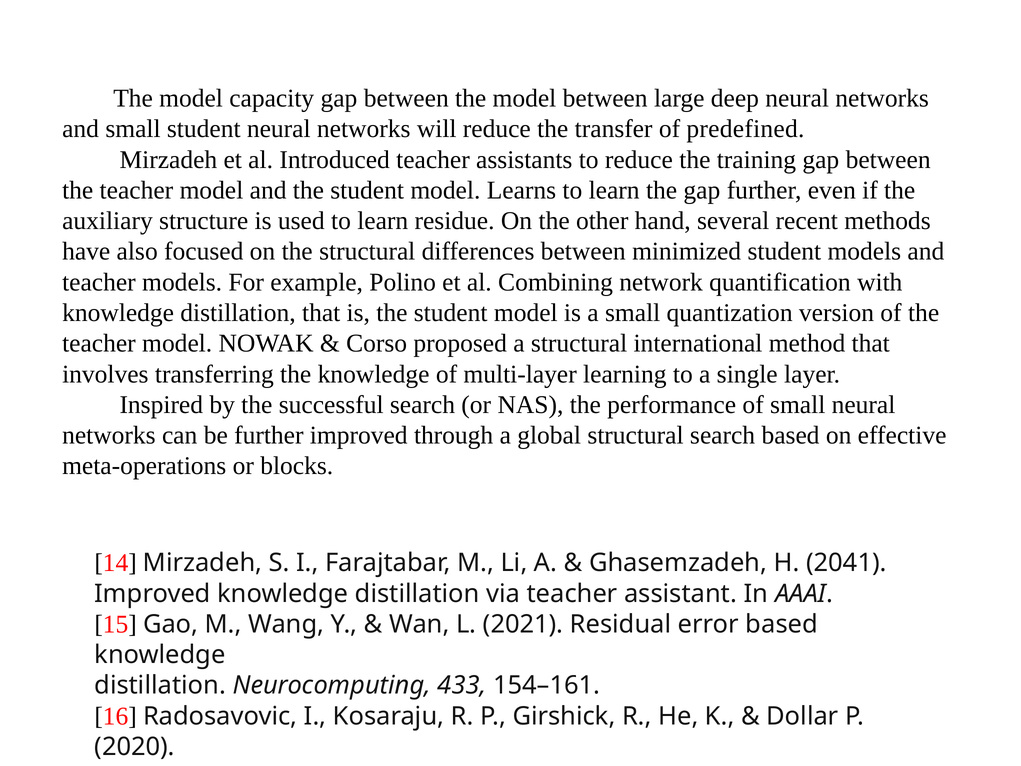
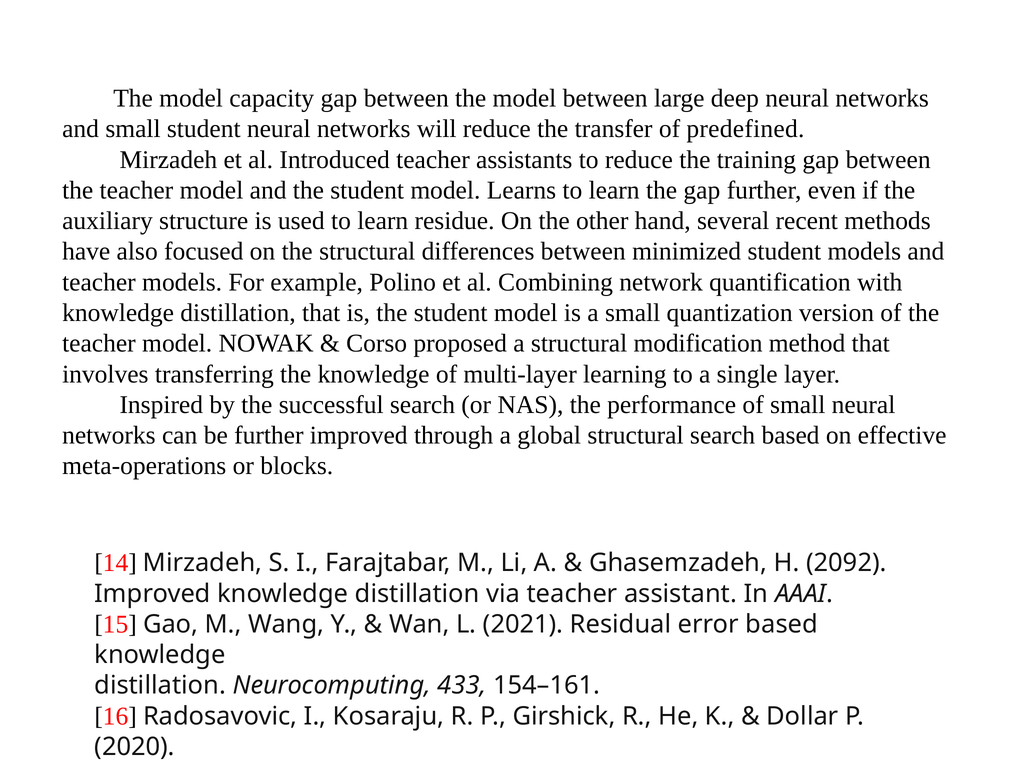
international: international -> modification
2041: 2041 -> 2092
